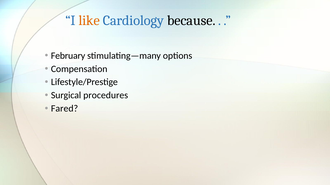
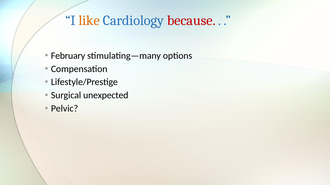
because colour: black -> red
procedures: procedures -> unexpected
Fared: Fared -> Pelvic
